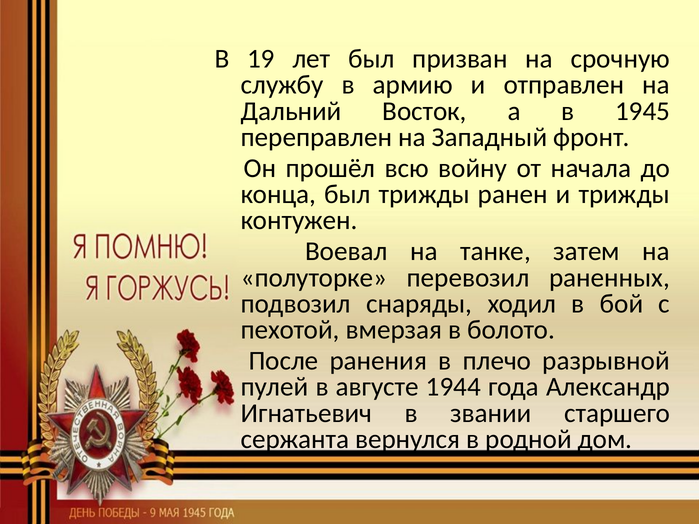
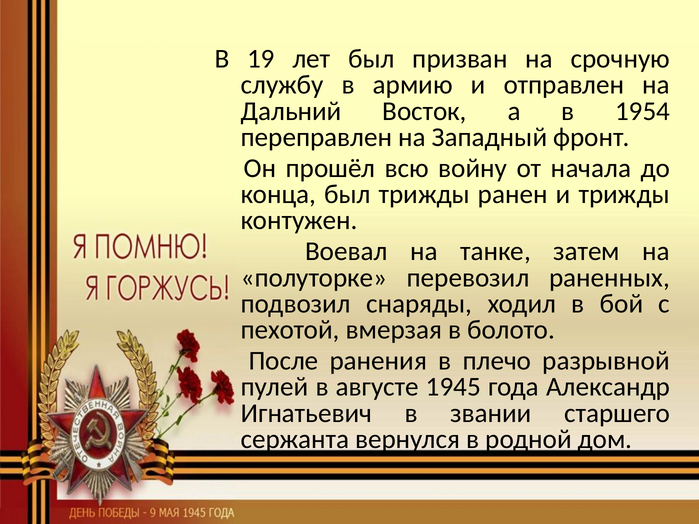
1945: 1945 -> 1954
1944: 1944 -> 1945
